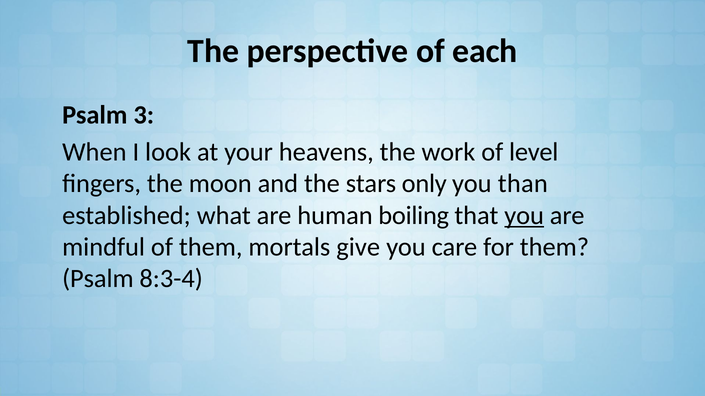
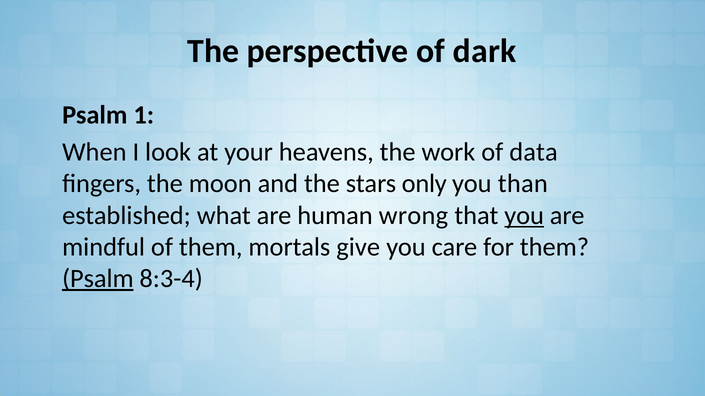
each: each -> dark
3: 3 -> 1
level: level -> data
boiling: boiling -> wrong
Psalm at (98, 279) underline: none -> present
